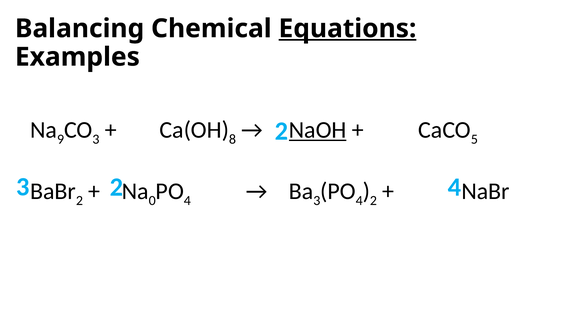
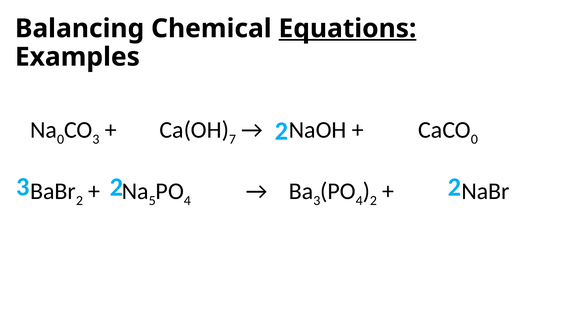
9 at (61, 140): 9 -> 0
8: 8 -> 7
NaOH underline: present -> none
5 at (474, 140): 5 -> 0
2 4: 4 -> 2
0: 0 -> 5
